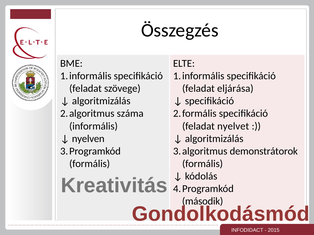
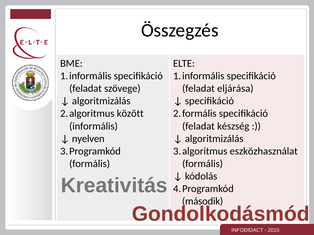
száma: száma -> között
nyelvet: nyelvet -> készség
demonstrátorok: demonstrátorok -> eszközhasználat
